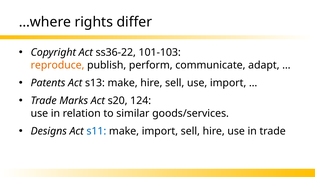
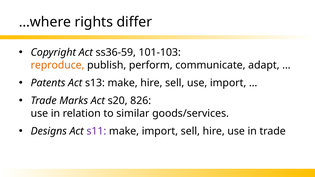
ss36-22: ss36-22 -> ss36-59
124: 124 -> 826
s11 colour: blue -> purple
